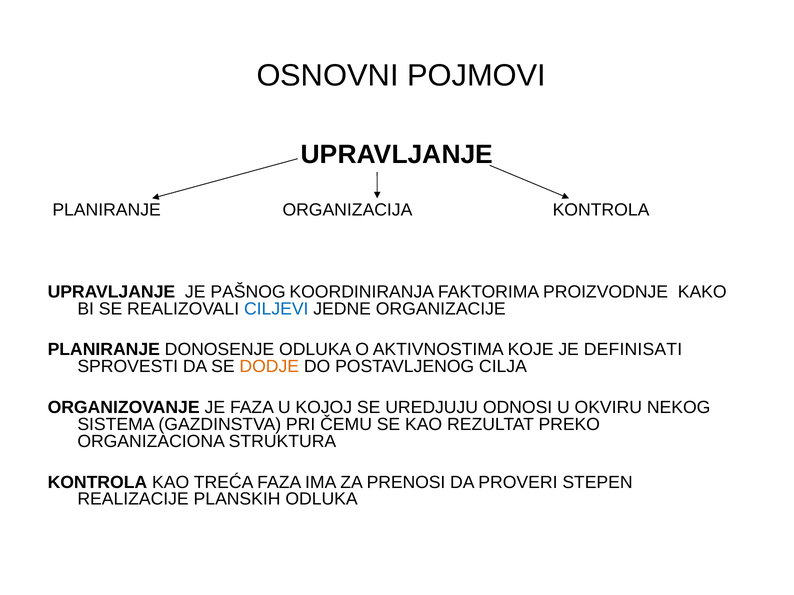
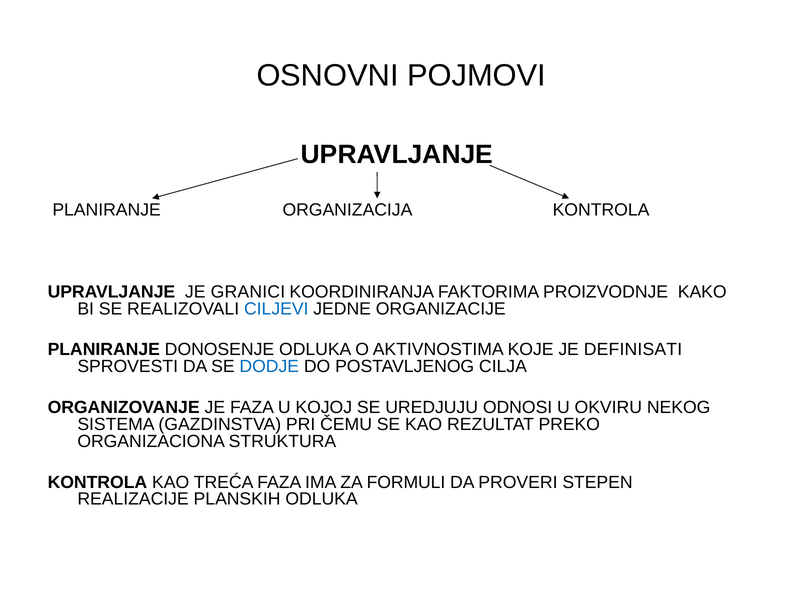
PAŠNOG: PAŠNOG -> GRANICI
DODJE colour: orange -> blue
PRENOSI: PRENOSI -> FORMULI
